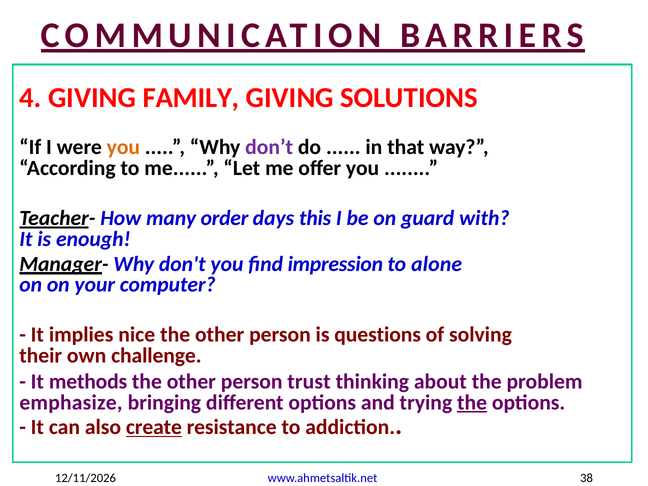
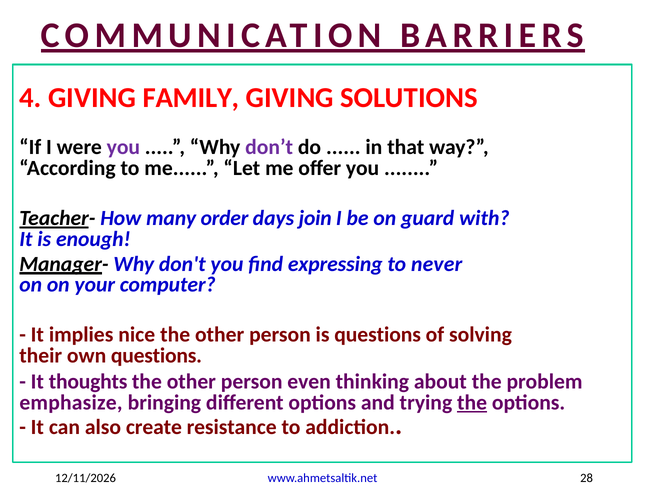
you at (123, 147) colour: orange -> purple
this: this -> join
impression: impression -> expressing
alone: alone -> never
own challenge: challenge -> questions
methods: methods -> thoughts
trust: trust -> even
create underline: present -> none
38: 38 -> 28
